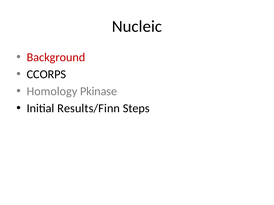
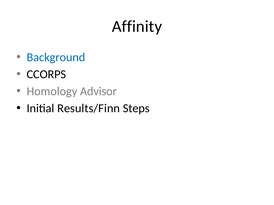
Nucleic: Nucleic -> Affinity
Background colour: red -> blue
Pkinase: Pkinase -> Advisor
